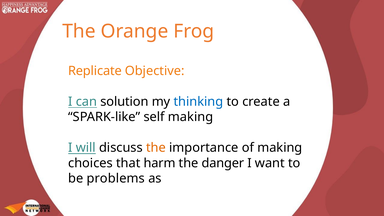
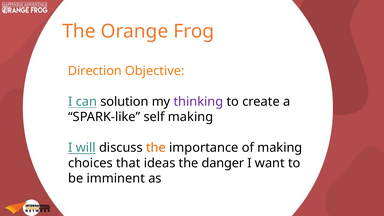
Replicate: Replicate -> Direction
thinking colour: blue -> purple
harm: harm -> ideas
problems: problems -> imminent
